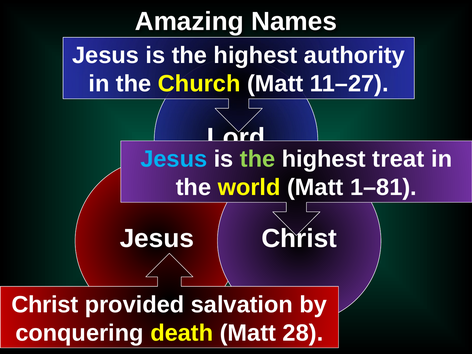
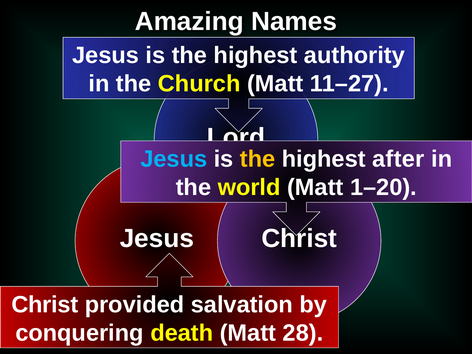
the at (258, 159) colour: light green -> yellow
treat: treat -> after
1–81: 1–81 -> 1–20
